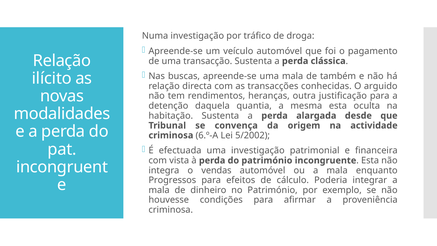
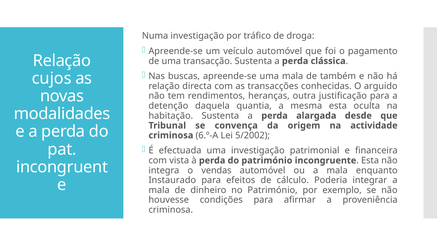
ilícito: ilícito -> cujos
Progressos: Progressos -> Instaurado
